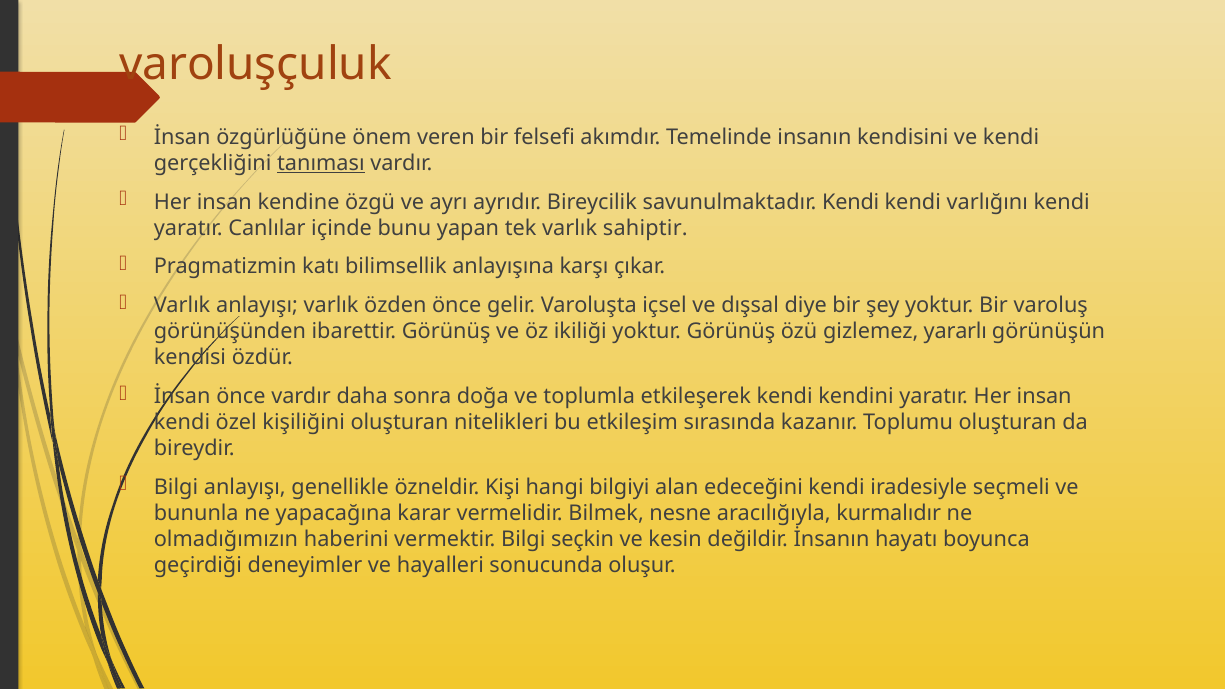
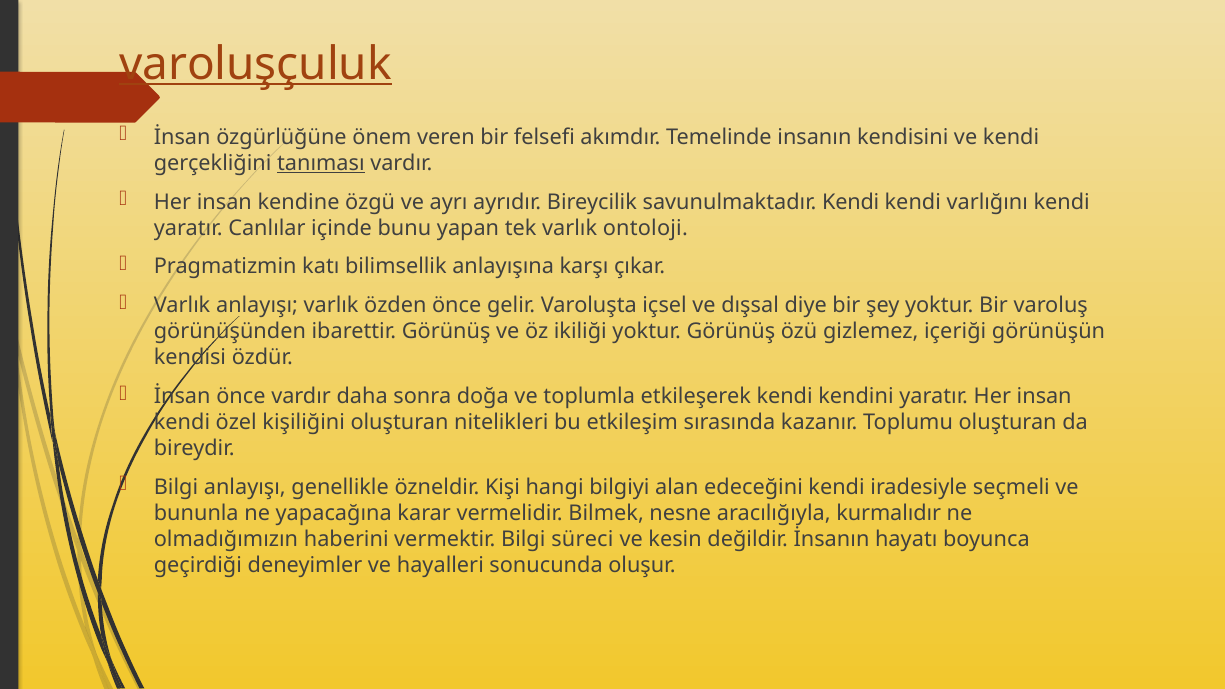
varoluşçuluk underline: none -> present
sahiptir: sahiptir -> ontoloji
yararlı: yararlı -> içeriği
seçkin: seçkin -> süreci
